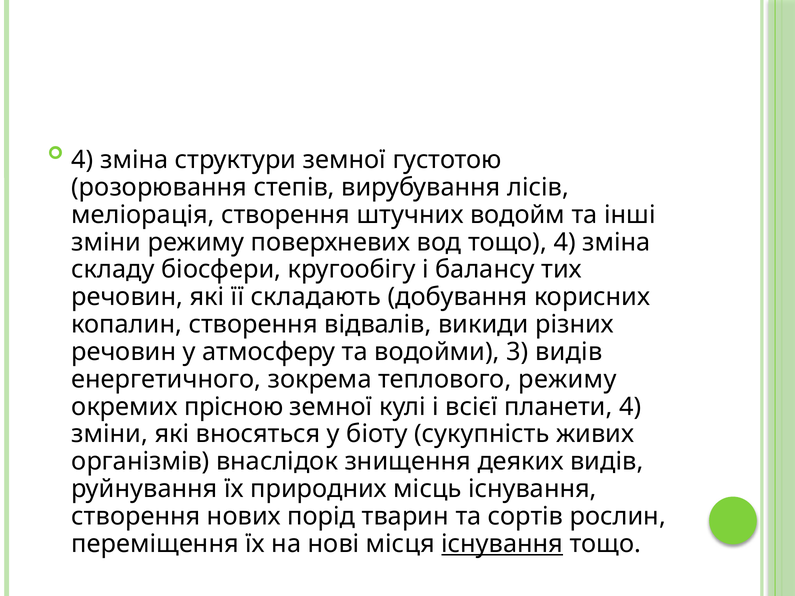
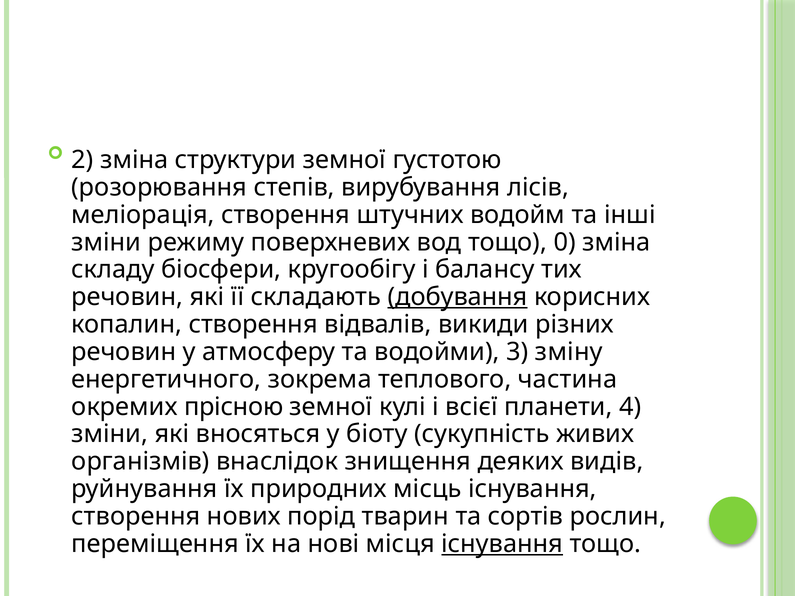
4 at (82, 160): 4 -> 2
тощо 4: 4 -> 0
добування underline: none -> present
3 видів: видів -> зміну
теплового режиму: режиму -> частина
